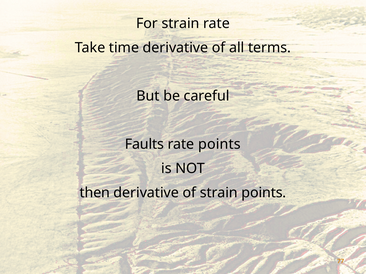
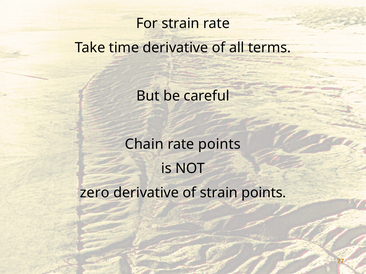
Faults: Faults -> Chain
then: then -> zero
